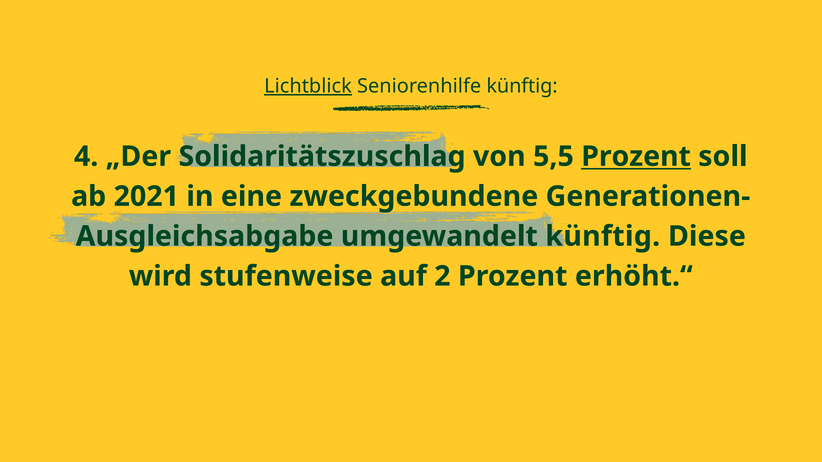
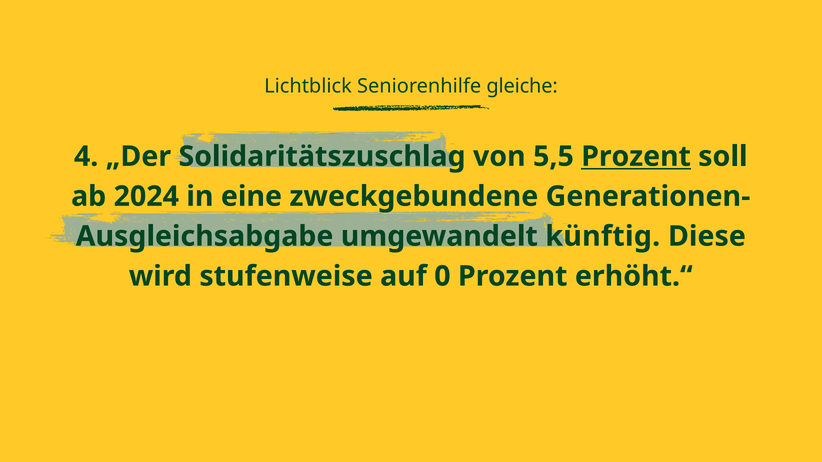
Lichtblick underline: present -> none
Seniorenhilfe künftig: künftig -> gleiche
2021: 2021 -> 2024
2: 2 -> 0
